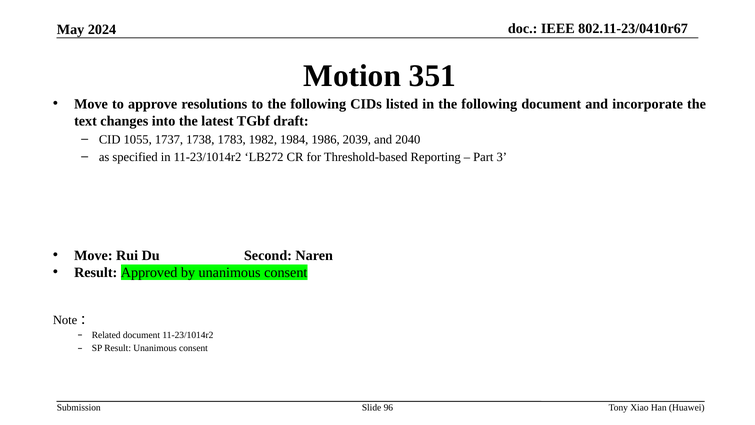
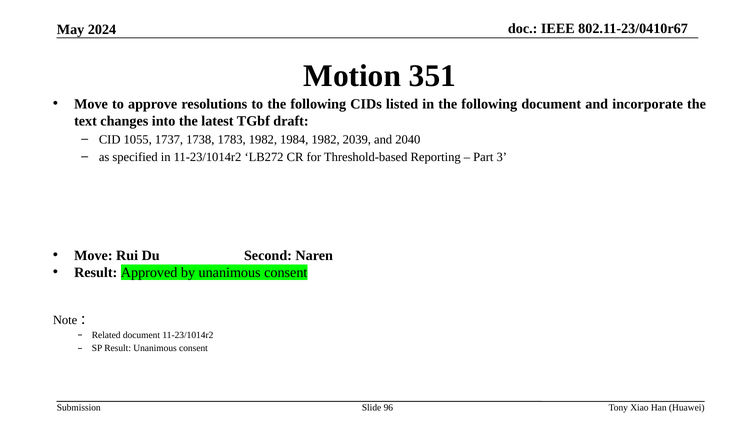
1984 1986: 1986 -> 1982
